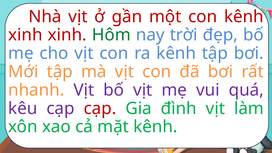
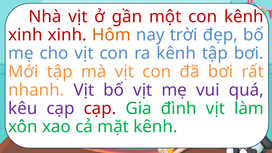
Hôm colour: green -> orange
